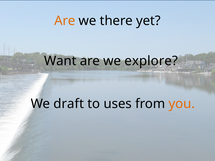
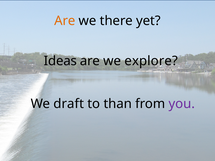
Want: Want -> Ideas
uses: uses -> than
you colour: orange -> purple
